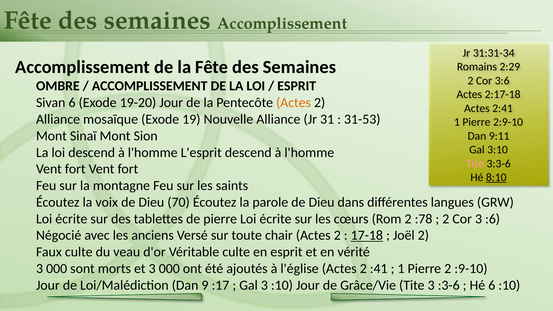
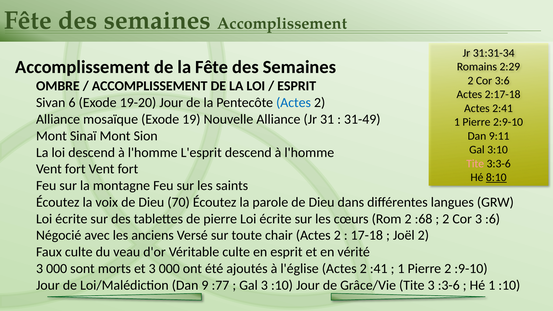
Actes at (294, 103) colour: orange -> blue
31-53: 31-53 -> 31-49
:78: :78 -> :68
17-18 underline: present -> none
:17: :17 -> :77
6 at (492, 285): 6 -> 1
